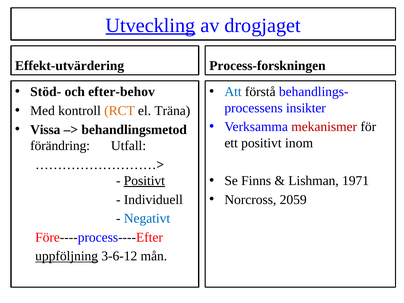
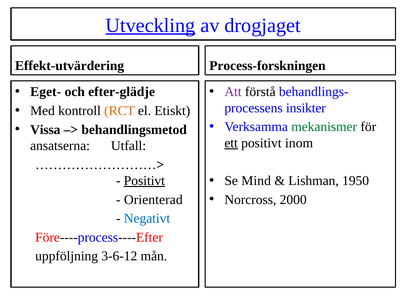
Stöd-: Stöd- -> Eget-
efter-behov: efter-behov -> efter-glädje
Att colour: blue -> purple
Träna: Träna -> Etiskt
mekanismer colour: red -> green
ett underline: none -> present
förändring: förändring -> ansatserna
Finns: Finns -> Mind
1971: 1971 -> 1950
2059: 2059 -> 2000
Individuell: Individuell -> Orienterad
uppföljning underline: present -> none
